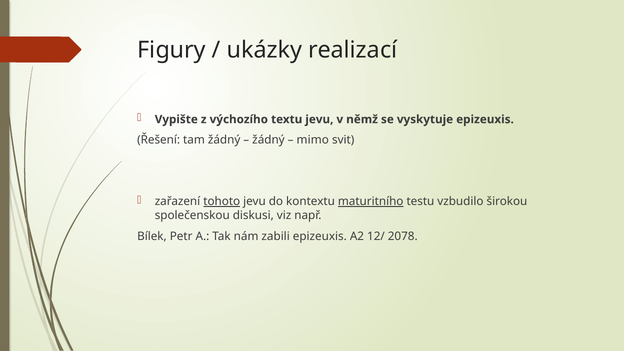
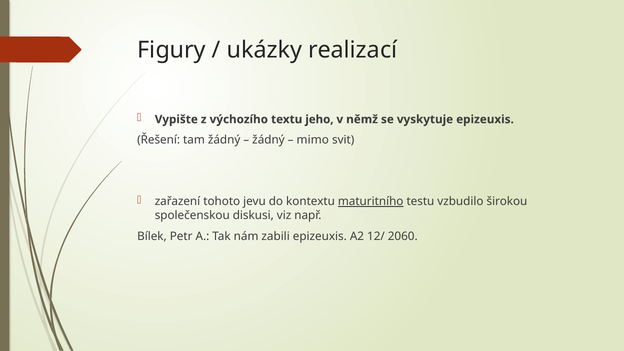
textu jevu: jevu -> jeho
tohoto underline: present -> none
2078: 2078 -> 2060
